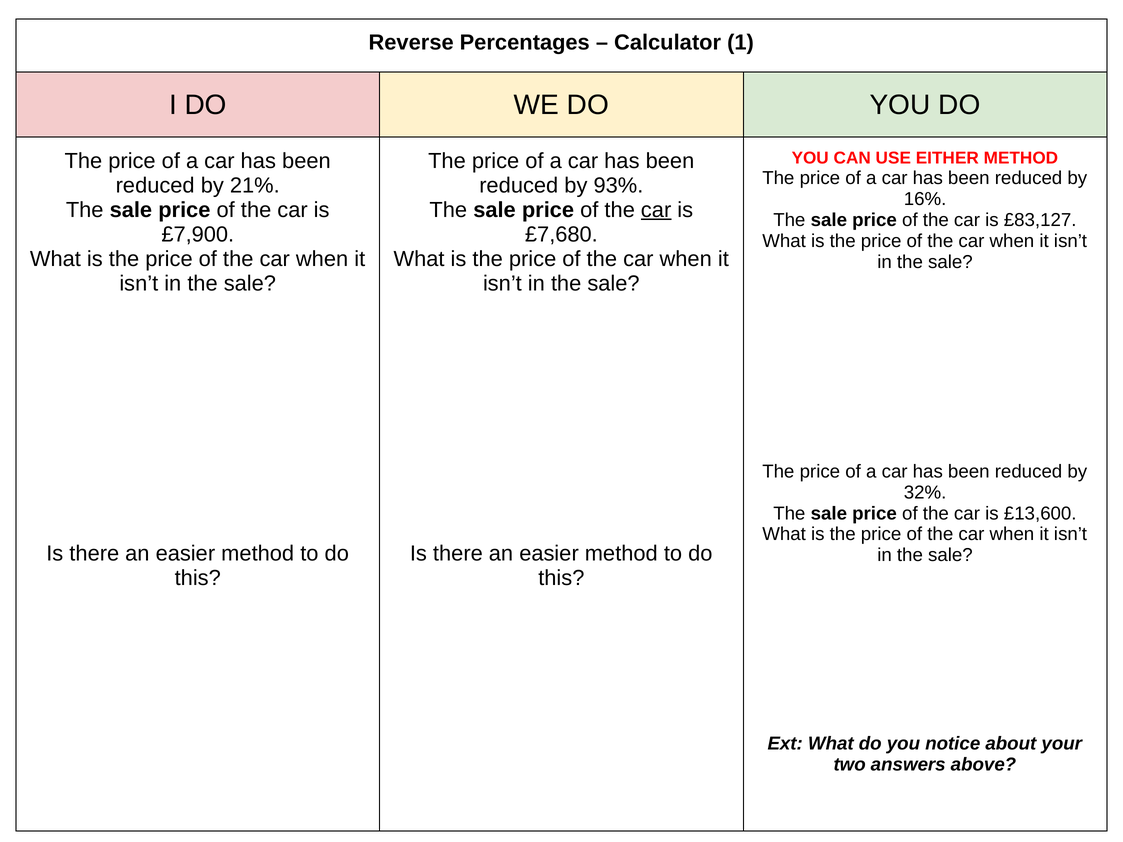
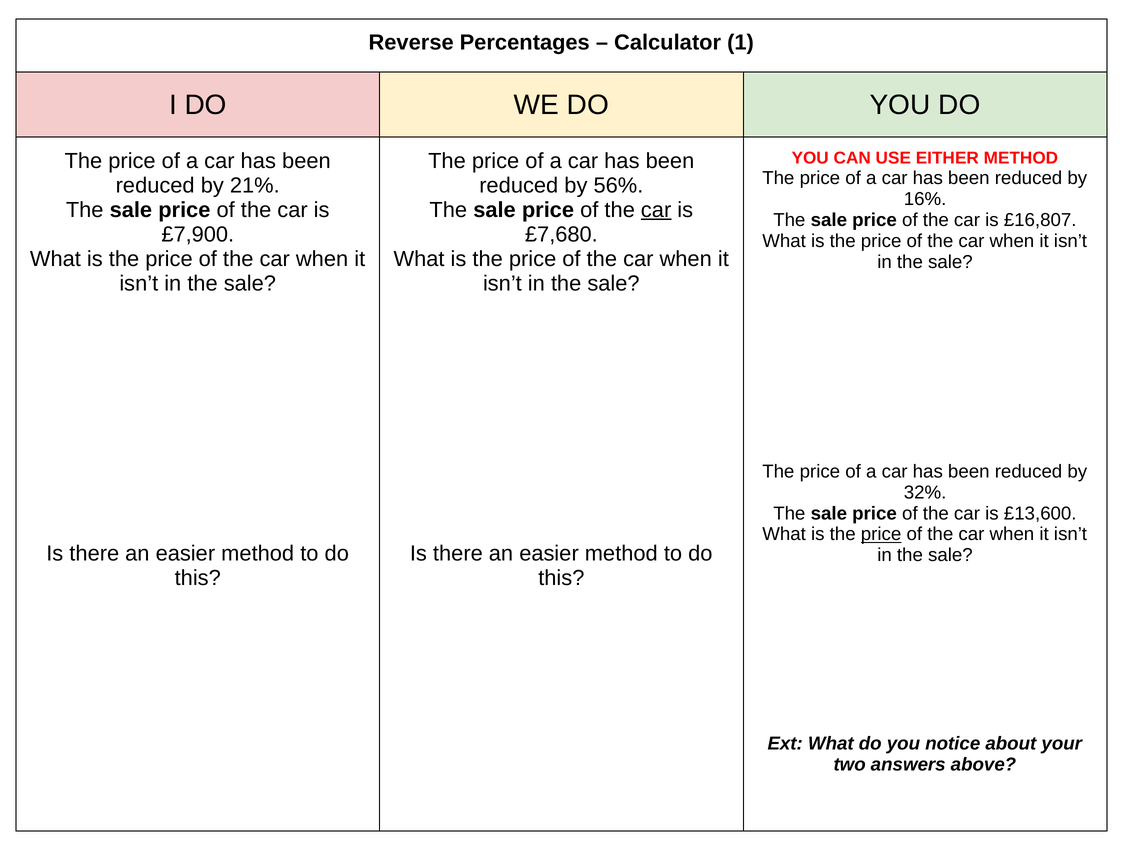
93%: 93% -> 56%
£83,127: £83,127 -> £16,807
price at (881, 534) underline: none -> present
